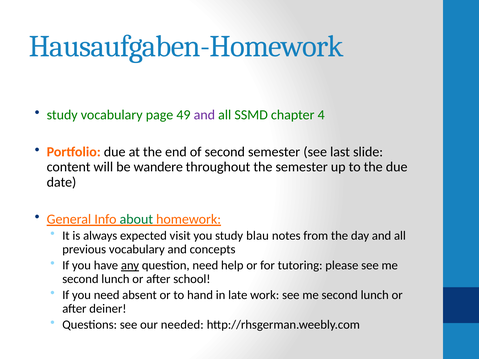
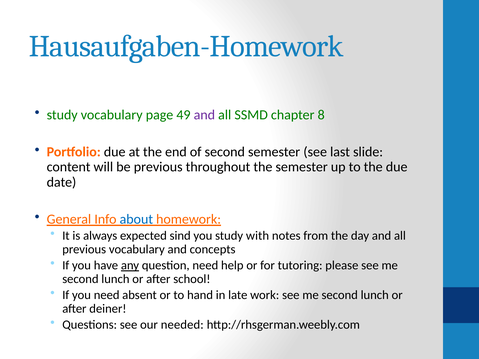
4: 4 -> 8
be wandere: wandere -> previous
about colour: green -> blue
visit: visit -> sind
blau: blau -> with
